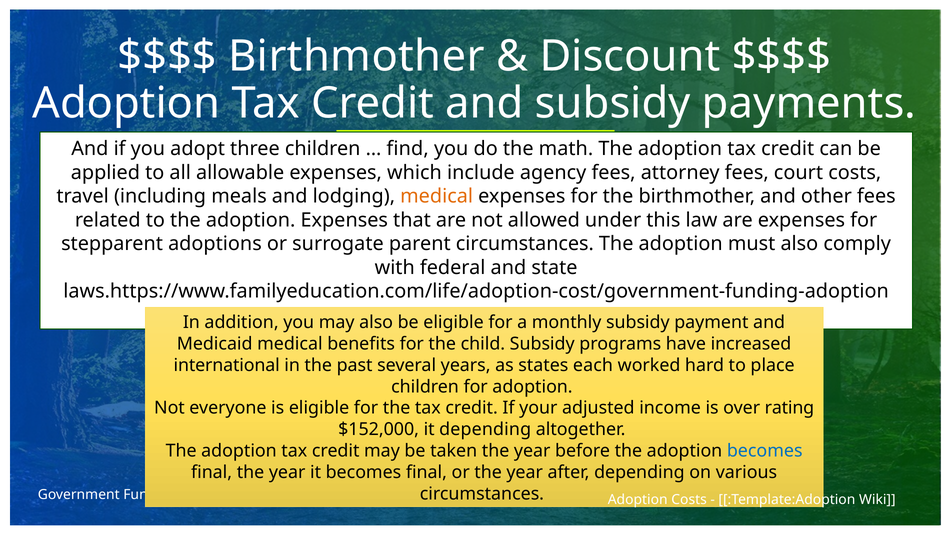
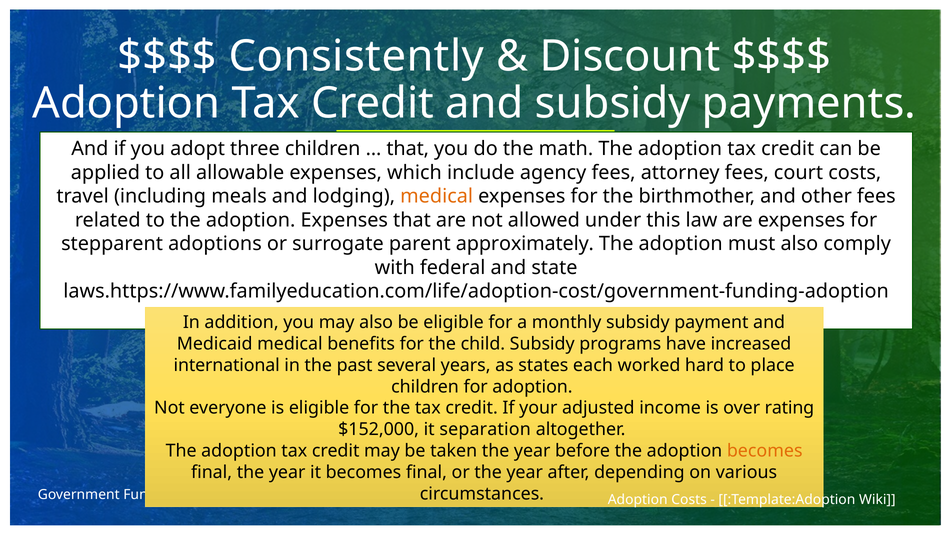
Birthmother at (356, 56): Birthmother -> Consistently
find at (408, 149): find -> that
parent circumstances: circumstances -> approximately
it depending: depending -> separation
becomes at (765, 451) colour: blue -> orange
